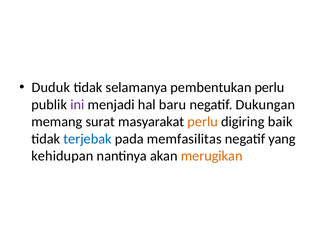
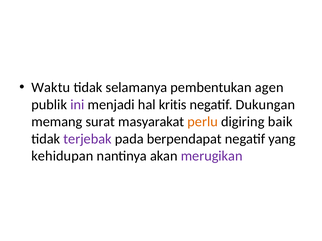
Duduk: Duduk -> Waktu
pembentukan perlu: perlu -> agen
baru: baru -> kritis
terjebak colour: blue -> purple
memfasilitas: memfasilitas -> berpendapat
merugikan colour: orange -> purple
